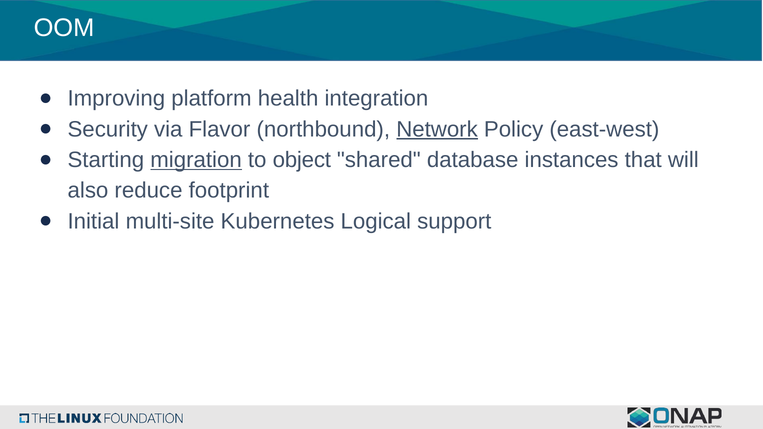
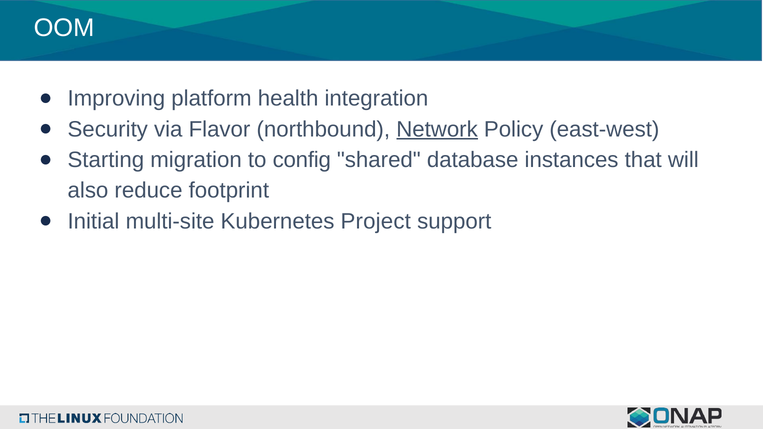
migration underline: present -> none
object: object -> config
Logical: Logical -> Project
